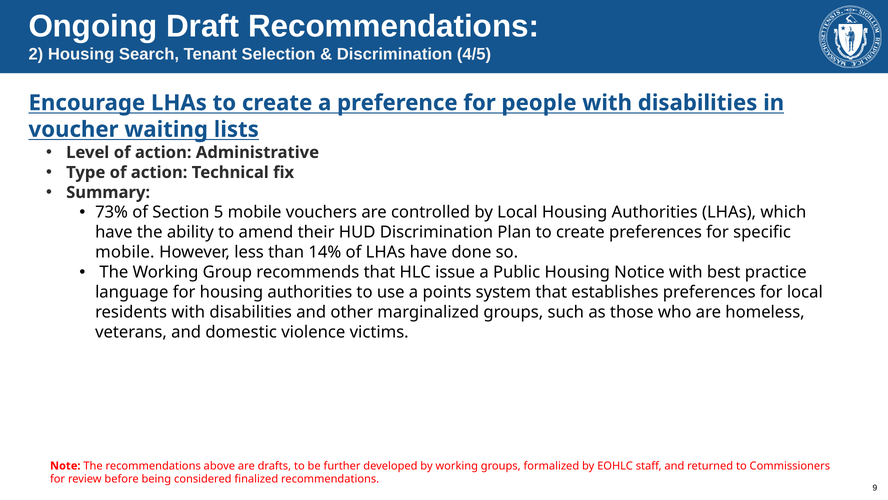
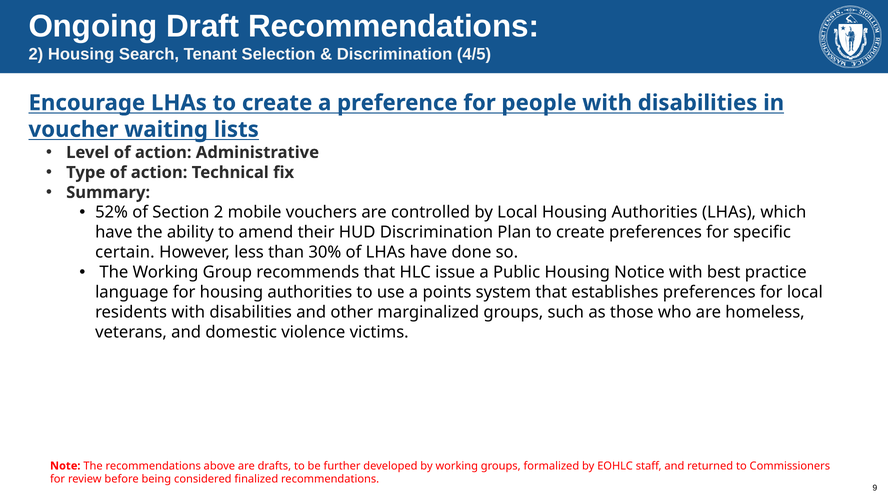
73%: 73% -> 52%
Section 5: 5 -> 2
mobile at (125, 252): mobile -> certain
14%: 14% -> 30%
